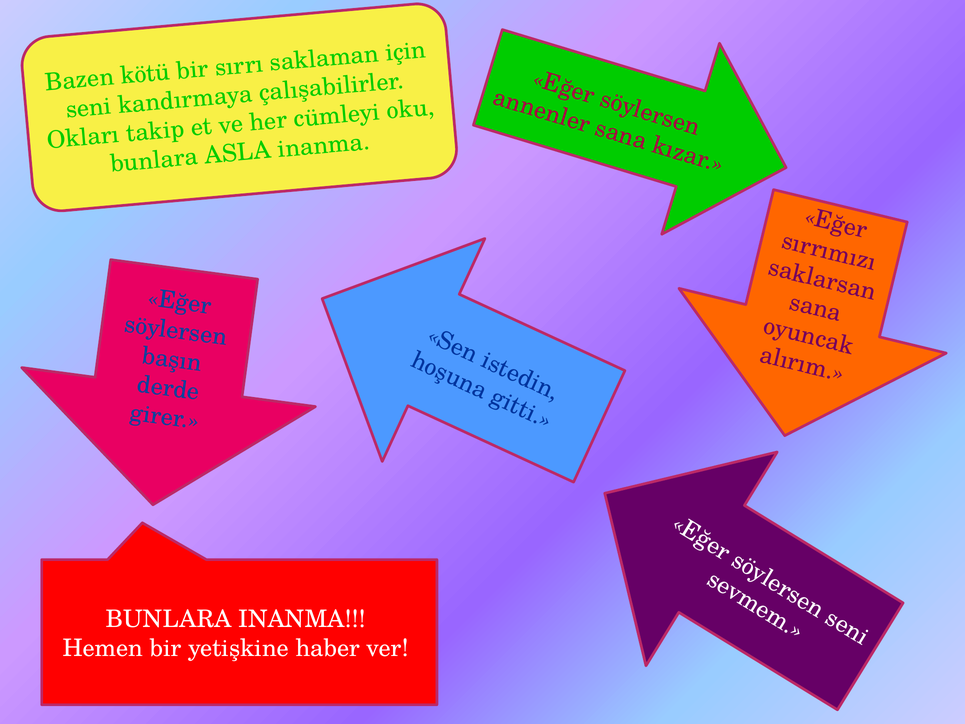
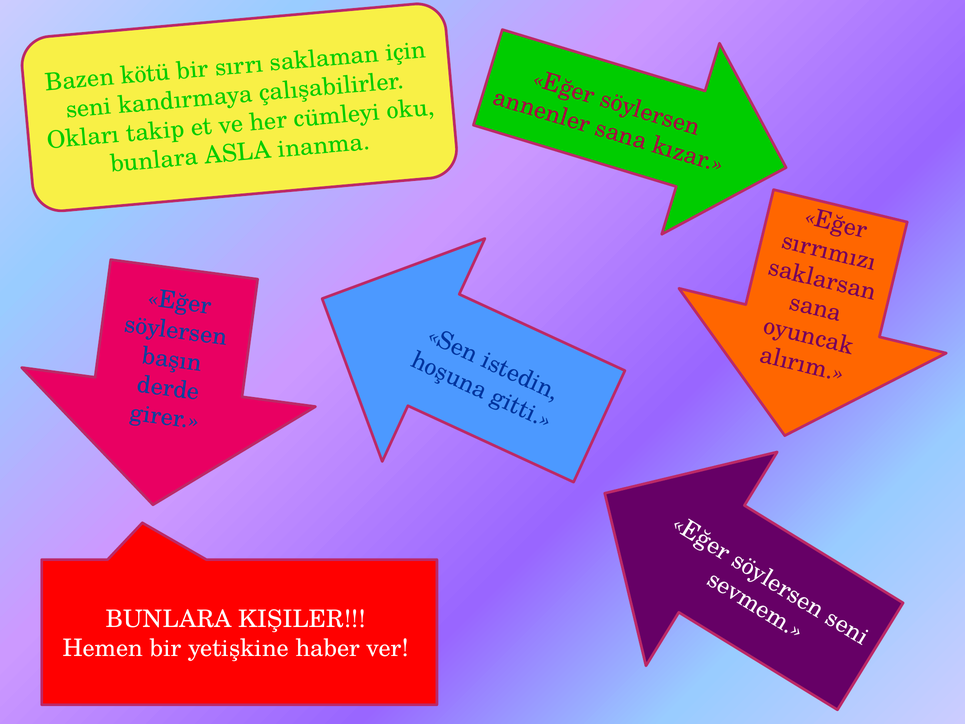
BUNLARA INANMA: INANMA -> KIŞILER
